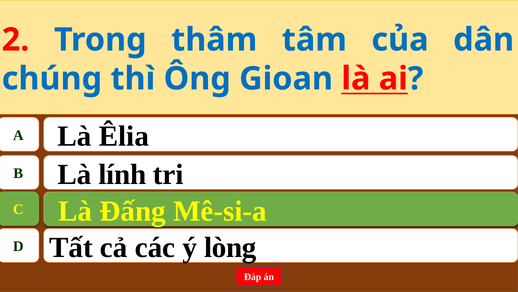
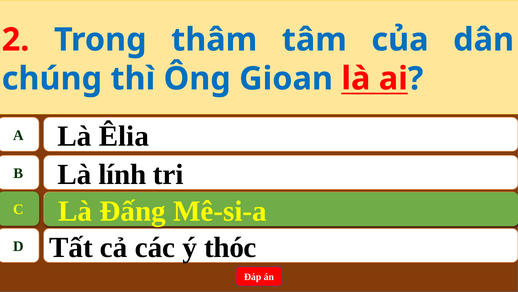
lòng: lòng -> thóc
